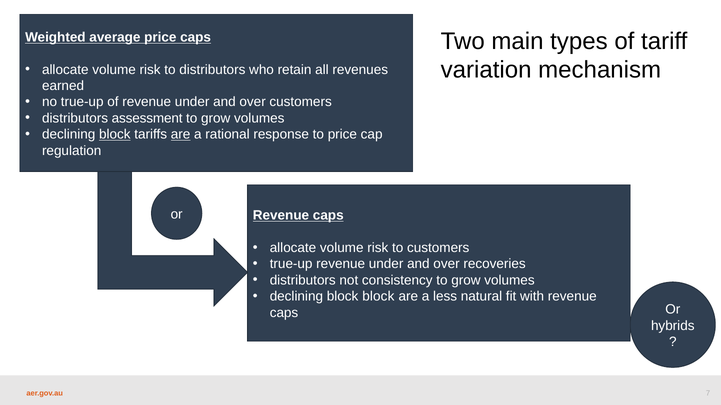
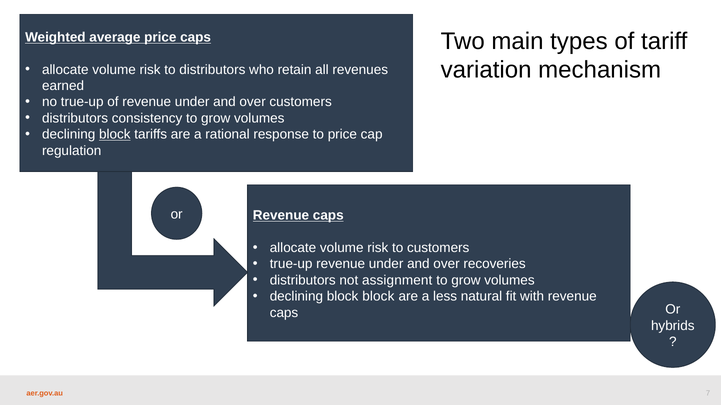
assessment: assessment -> consistency
are at (181, 135) underline: present -> none
consistency: consistency -> assignment
